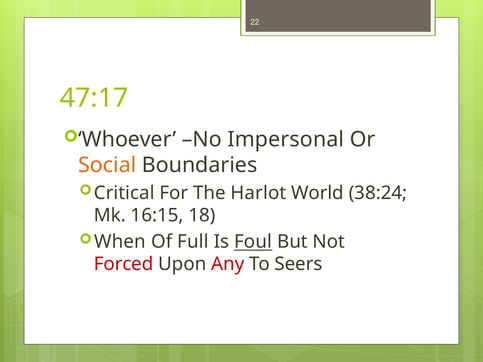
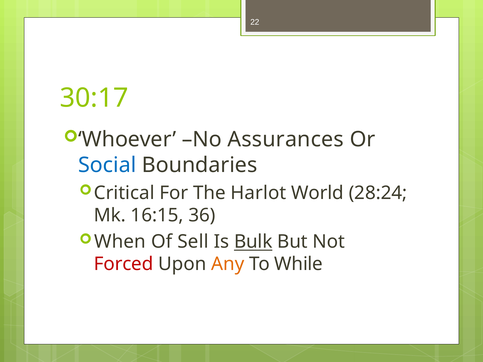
47:17: 47:17 -> 30:17
Impersonal: Impersonal -> Assurances
Social colour: orange -> blue
38:24: 38:24 -> 28:24
18: 18 -> 36
Full: Full -> Sell
Foul: Foul -> Bulk
Any colour: red -> orange
Seers: Seers -> While
